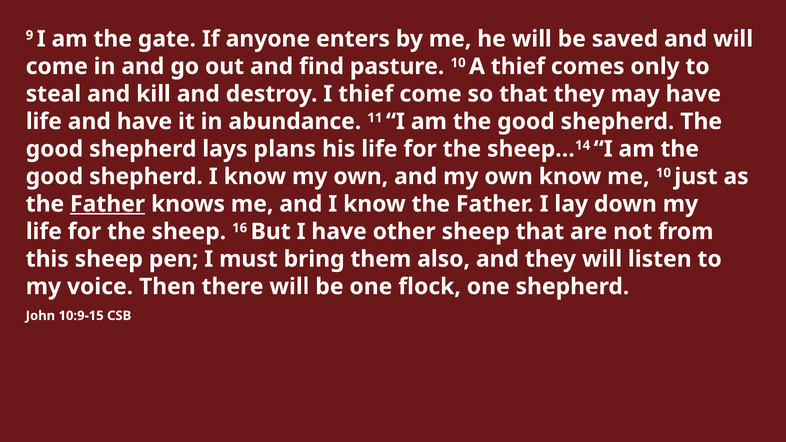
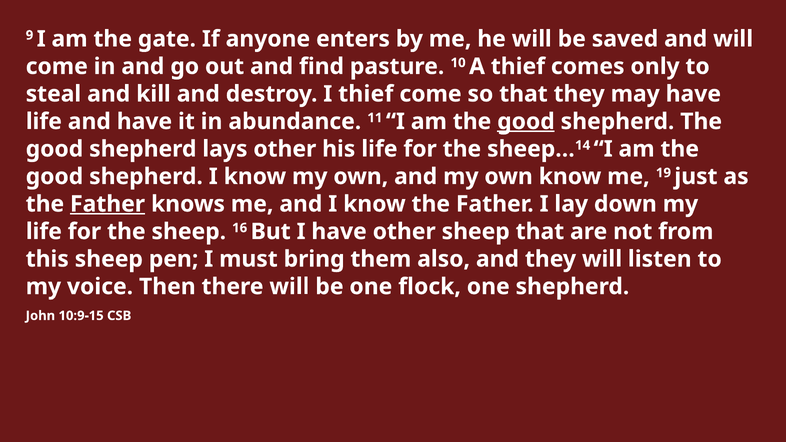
good at (526, 122) underline: none -> present
lays plans: plans -> other
me 10: 10 -> 19
